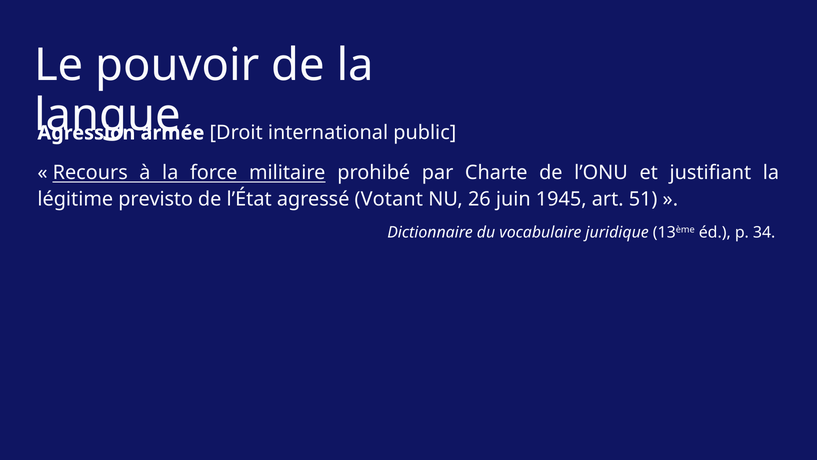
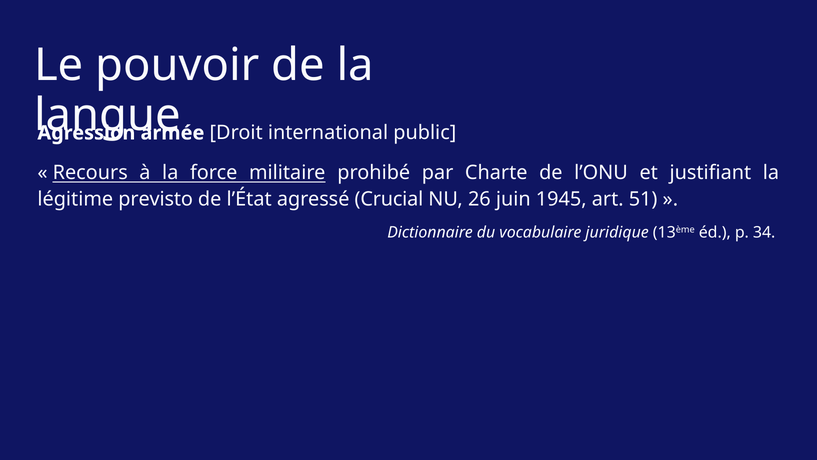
Votant: Votant -> Crucial
